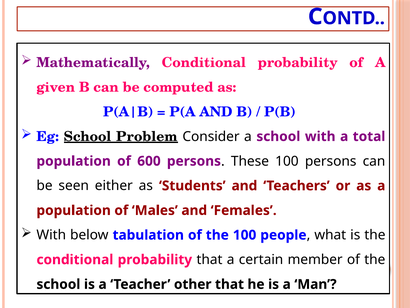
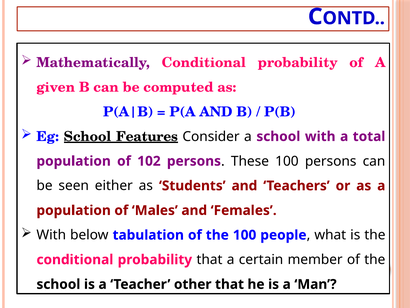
Problem: Problem -> Features
600: 600 -> 102
